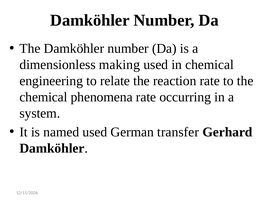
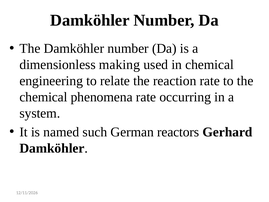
named used: used -> such
transfer: transfer -> reactors
